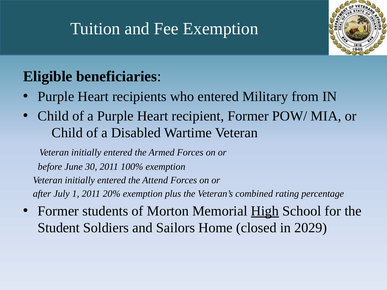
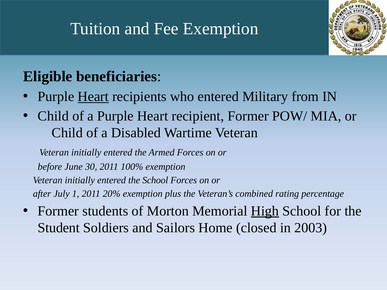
Heart at (93, 97) underline: none -> present
the Attend: Attend -> School
2029: 2029 -> 2003
